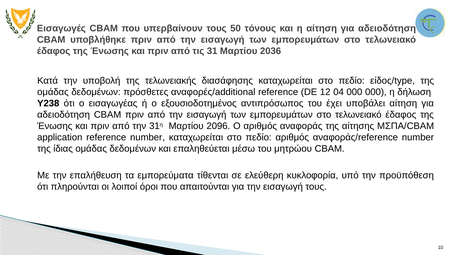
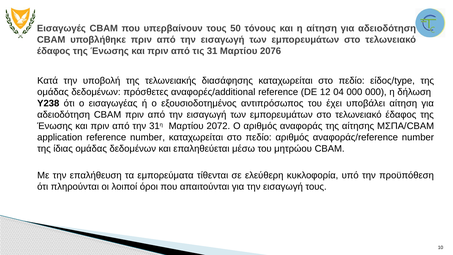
2036: 2036 -> 2076
2096: 2096 -> 2072
